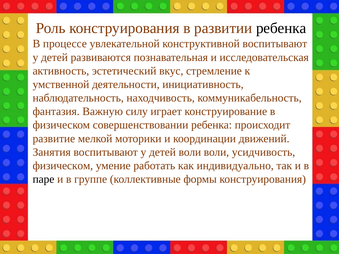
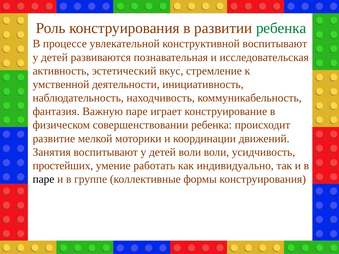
ребенка at (281, 28) colour: black -> green
Важную силу: силу -> паре
физическом at (63, 166): физическом -> простейших
